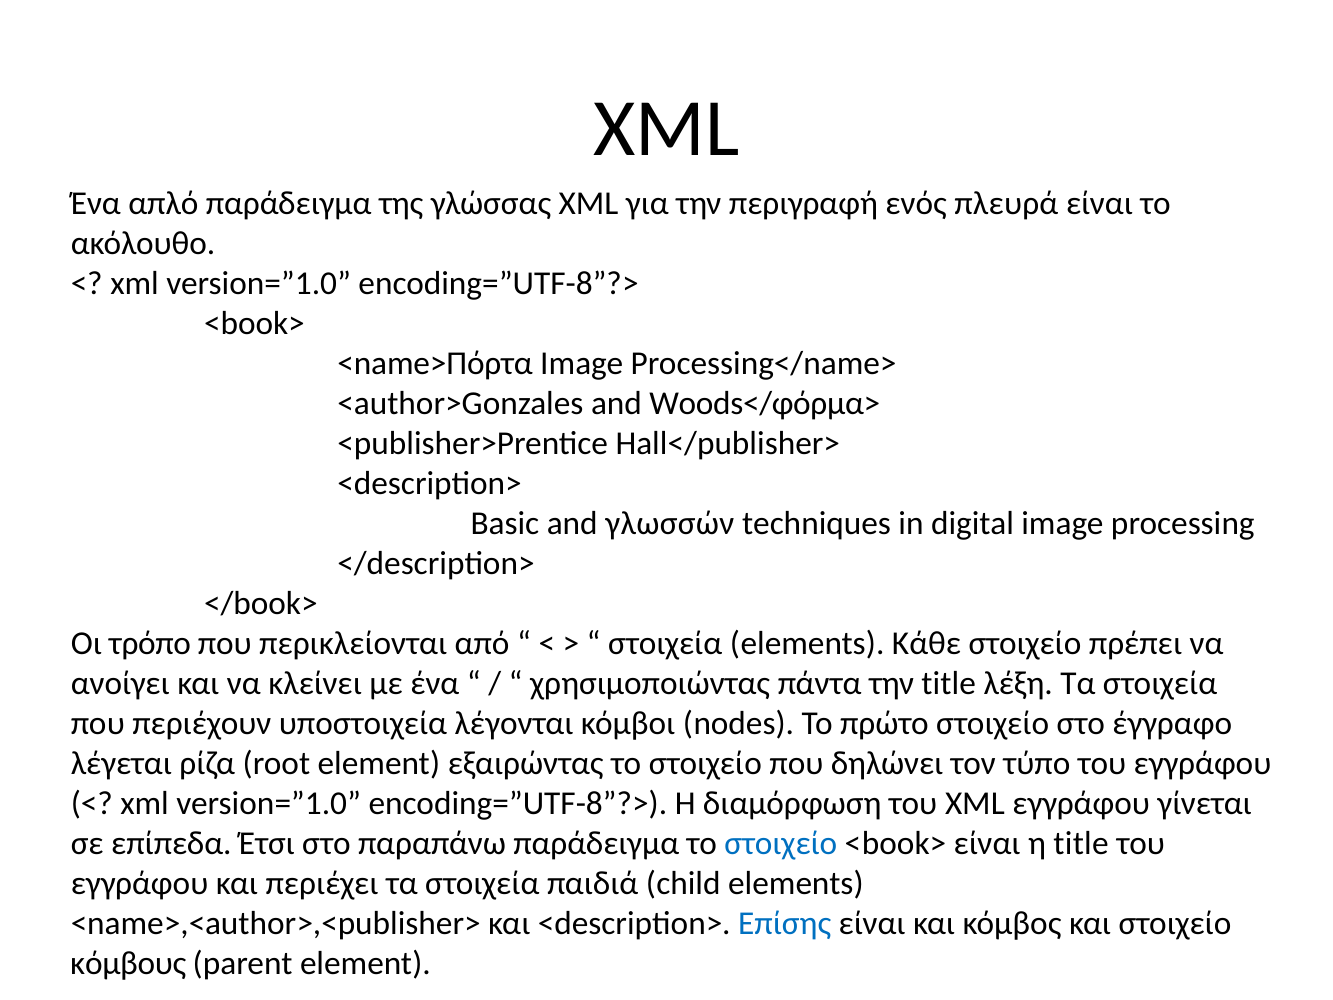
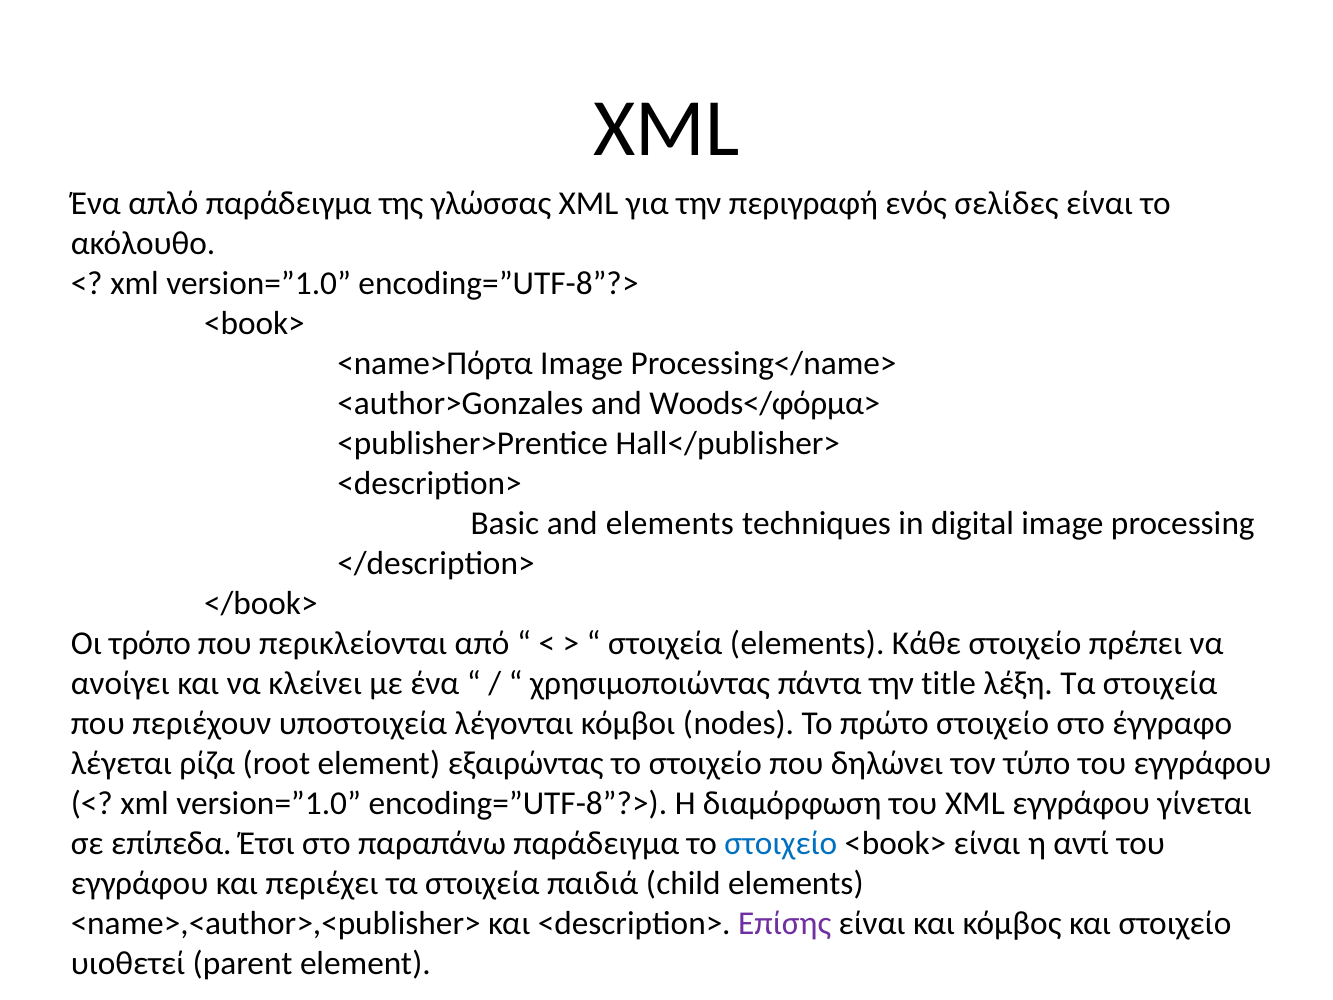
πλευρά: πλευρά -> σελίδες
and γλωσσών: γλωσσών -> elements
η title: title -> αντί
Επίσης colour: blue -> purple
κόμβους: κόμβους -> υιοθετεί
